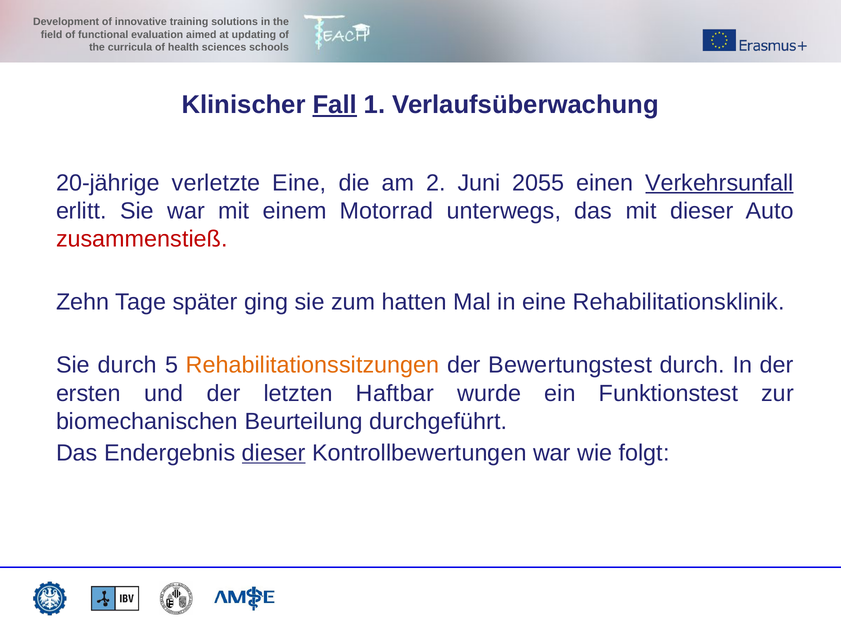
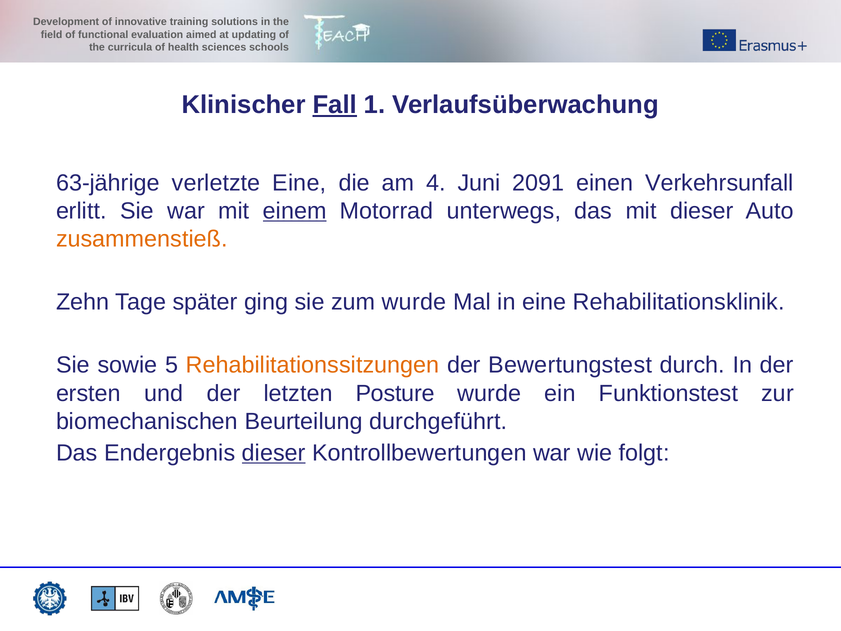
20-jährige: 20-jährige -> 63-jährige
2: 2 -> 4
2055: 2055 -> 2091
Verkehrsunfall underline: present -> none
einem underline: none -> present
zusammenstieß colour: red -> orange
zum hatten: hatten -> wurde
Sie durch: durch -> sowie
Haftbar: Haftbar -> Posture
